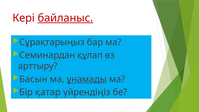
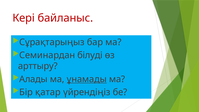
байланыс underline: present -> none
құлап: құлап -> білуді
Басын: Басын -> Алады
